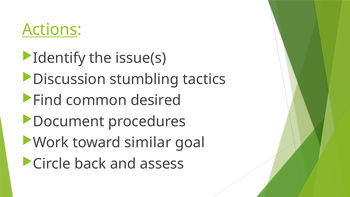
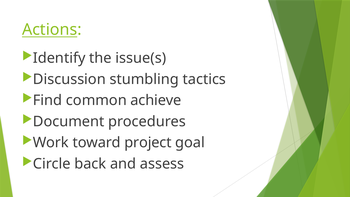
desired: desired -> achieve
similar: similar -> project
